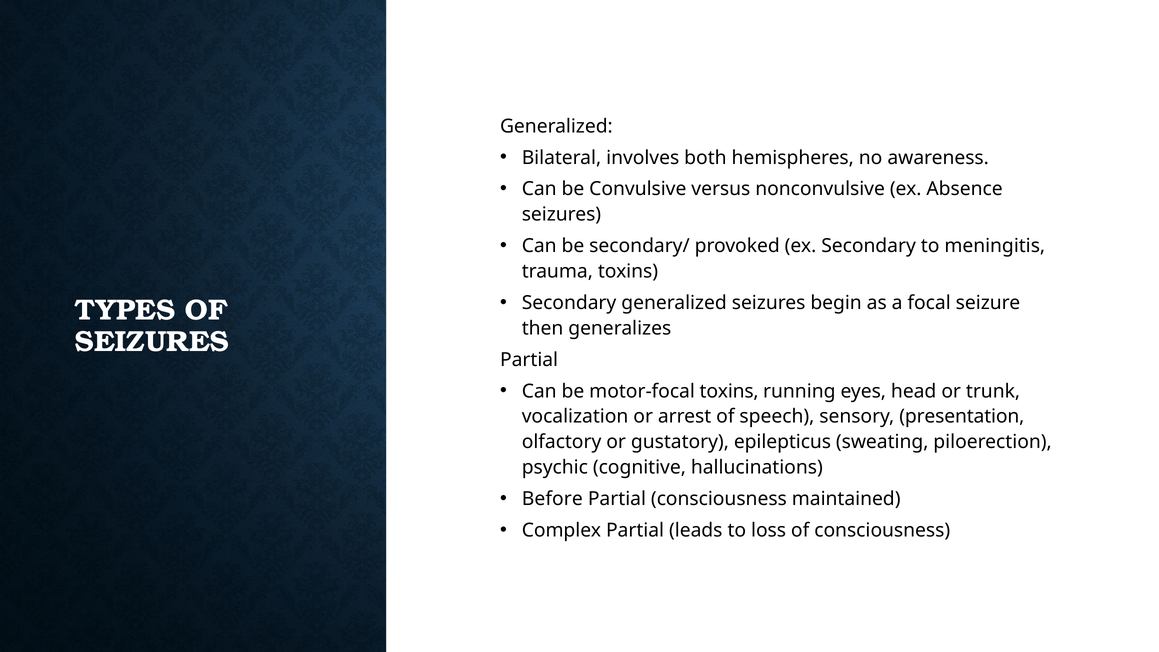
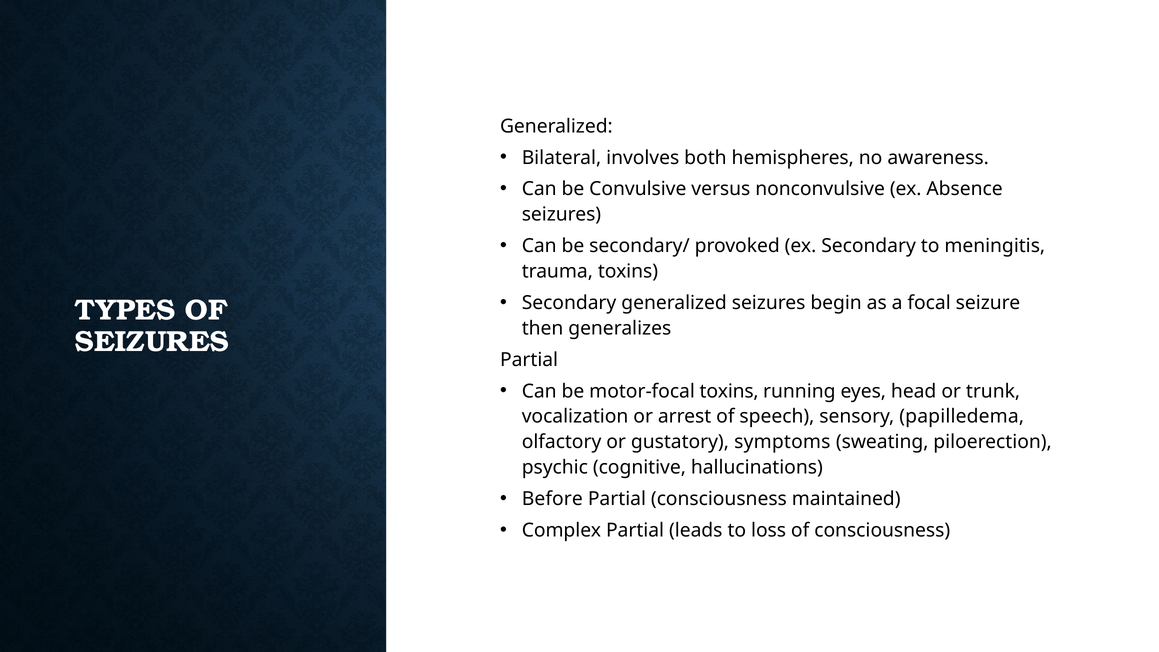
presentation: presentation -> papilledema
epilepticus: epilepticus -> symptoms
